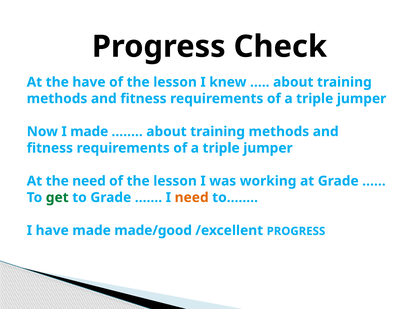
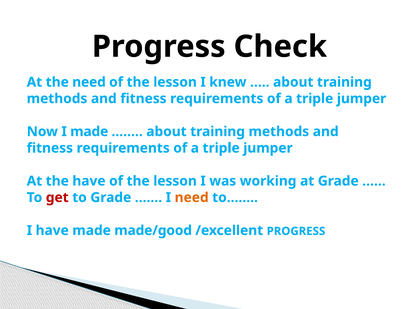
the have: have -> need
the need: need -> have
get colour: green -> red
